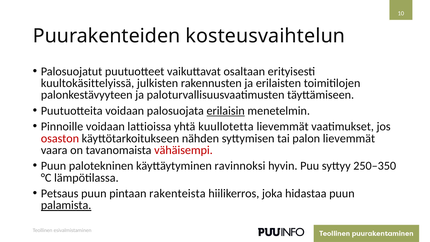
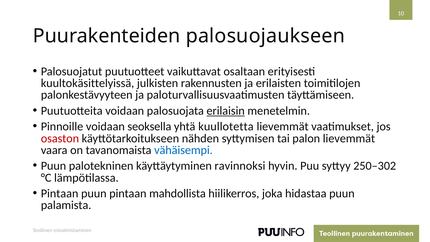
kosteusvaihtelun: kosteusvaihtelun -> palosuojaukseen
lattioissa: lattioissa -> seoksella
vähäisempi colour: red -> blue
250–350: 250–350 -> 250–302
Petsaus at (60, 193): Petsaus -> Pintaan
rakenteista: rakenteista -> mahdollista
palamista underline: present -> none
